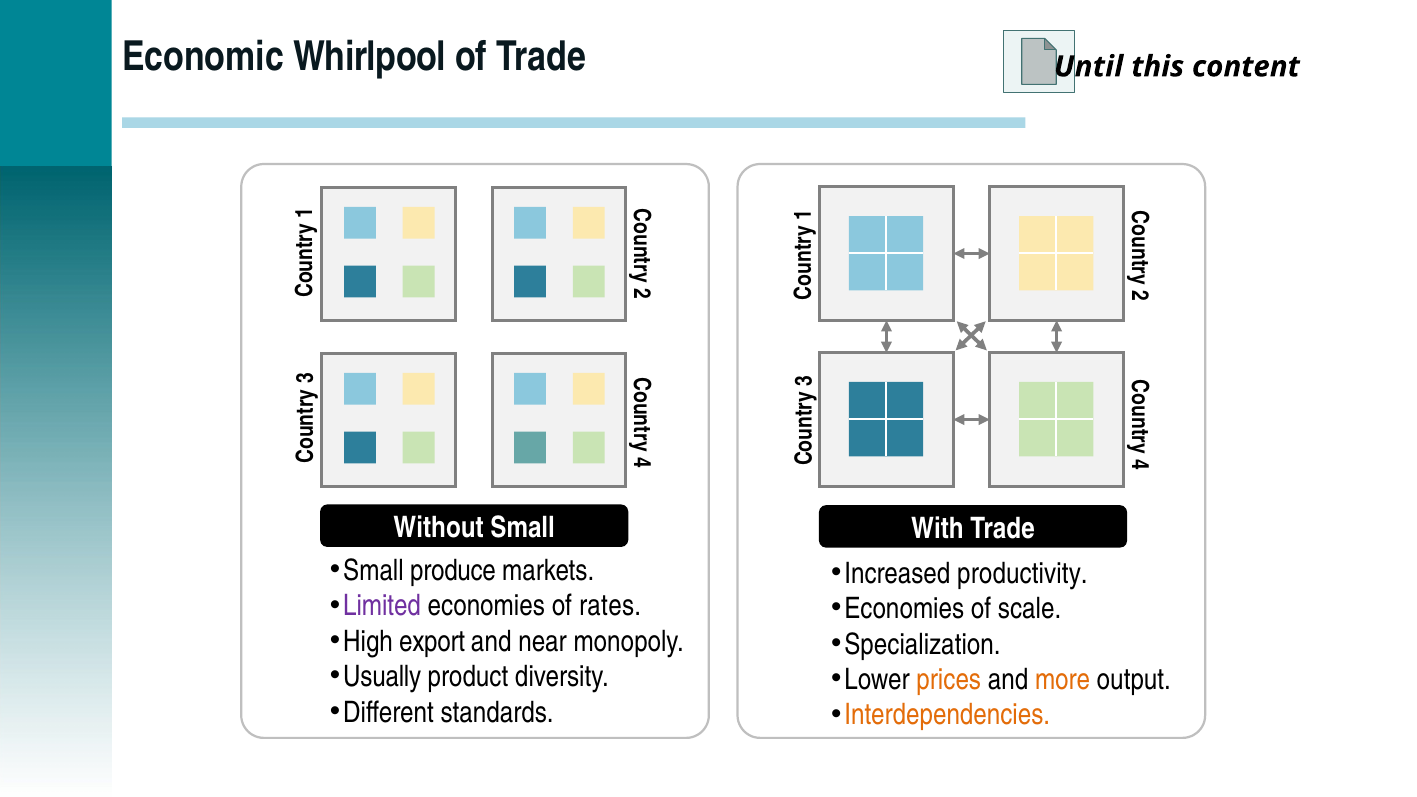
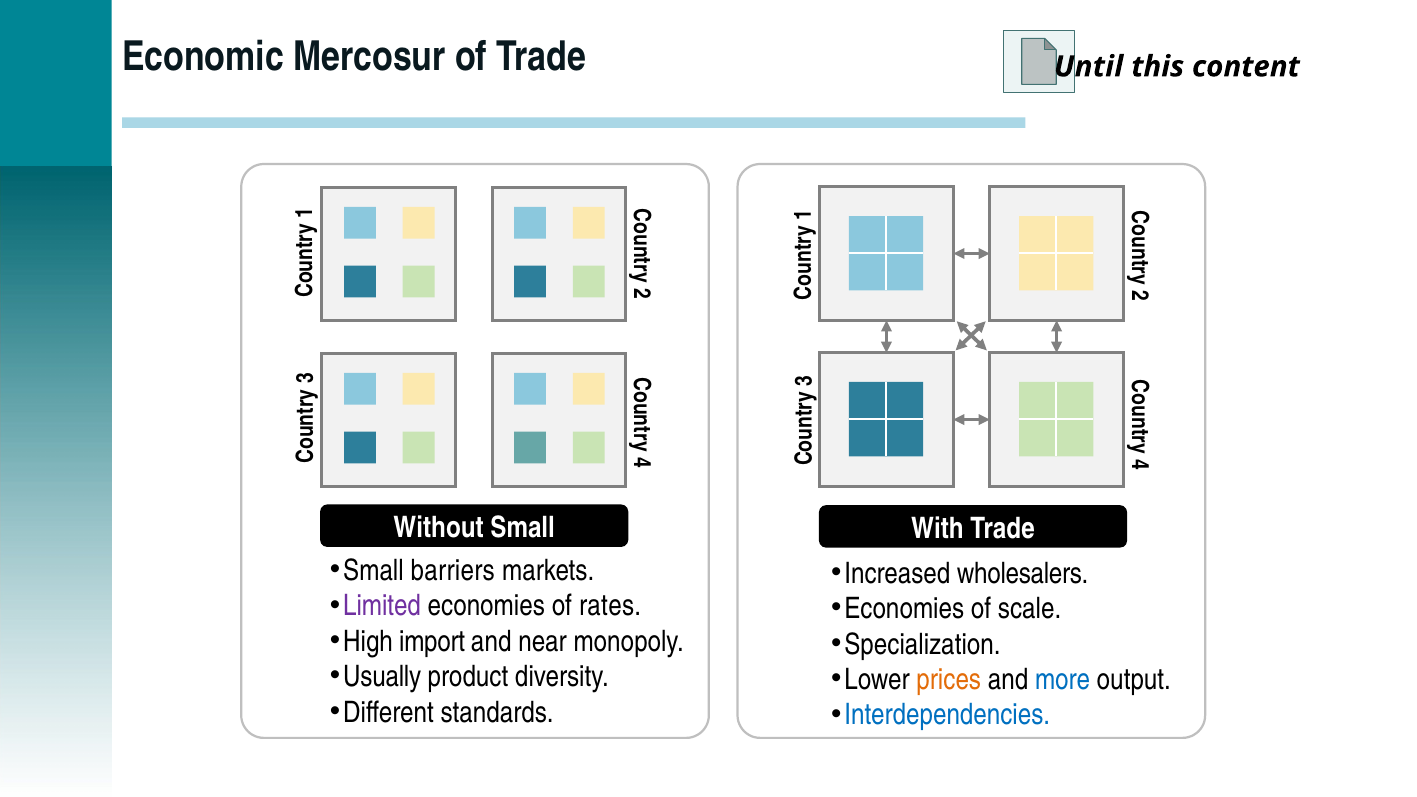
Whirlpool: Whirlpool -> Mercosur
produce: produce -> barriers
productivity: productivity -> wholesalers
export: export -> import
more colour: orange -> blue
Interdependencies colour: orange -> blue
